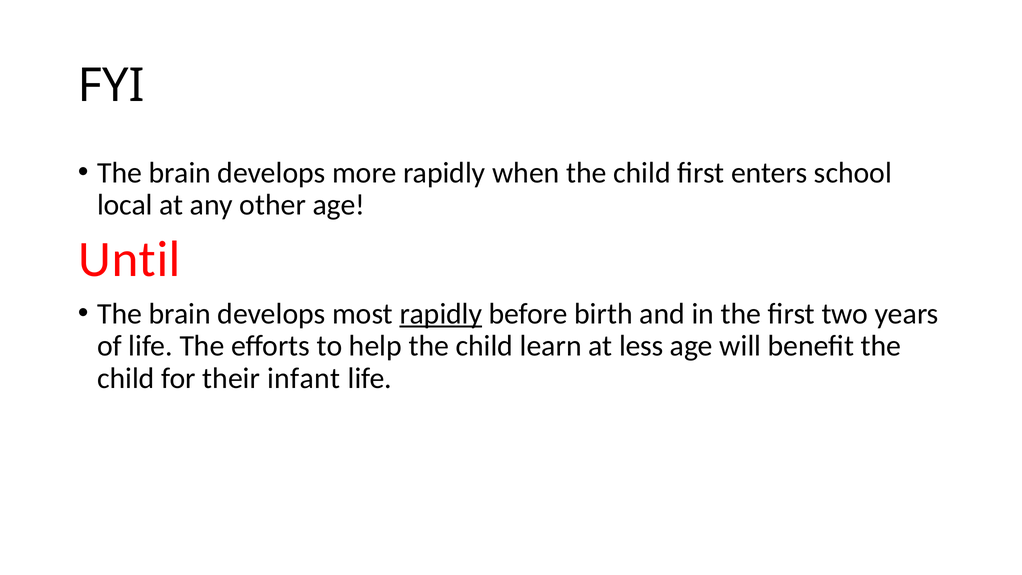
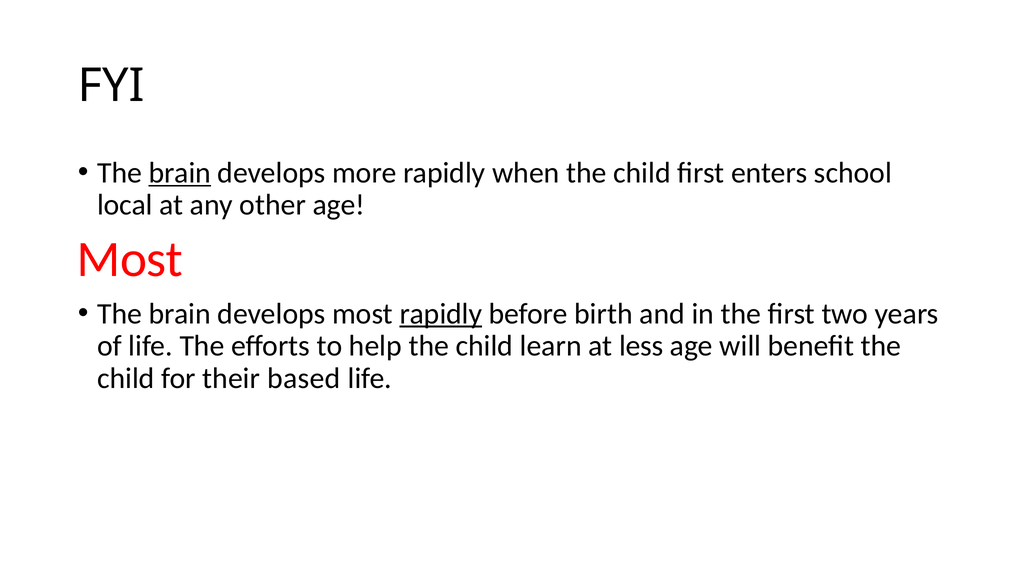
brain at (180, 173) underline: none -> present
Until at (129, 259): Until -> Most
infant: infant -> based
